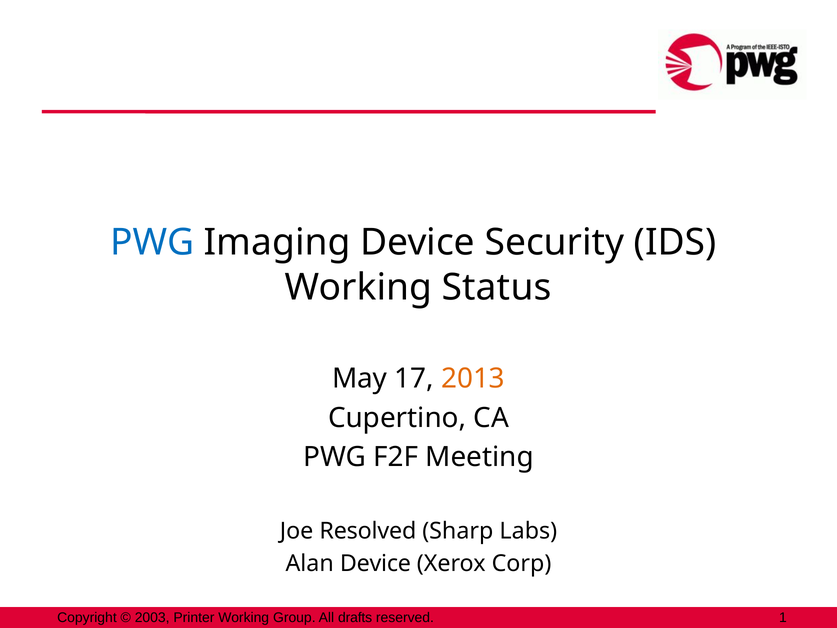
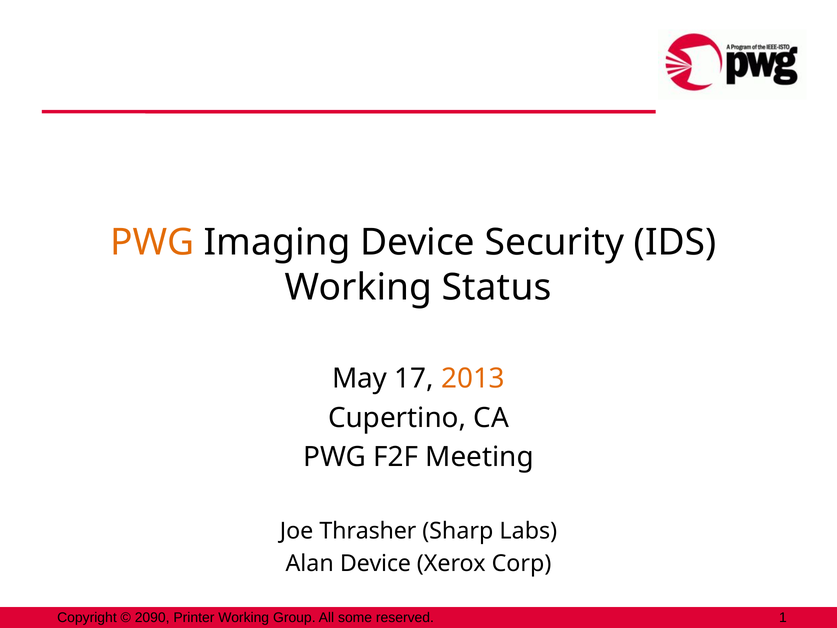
PWG at (152, 243) colour: blue -> orange
Resolved: Resolved -> Thrasher
2003: 2003 -> 2090
drafts: drafts -> some
